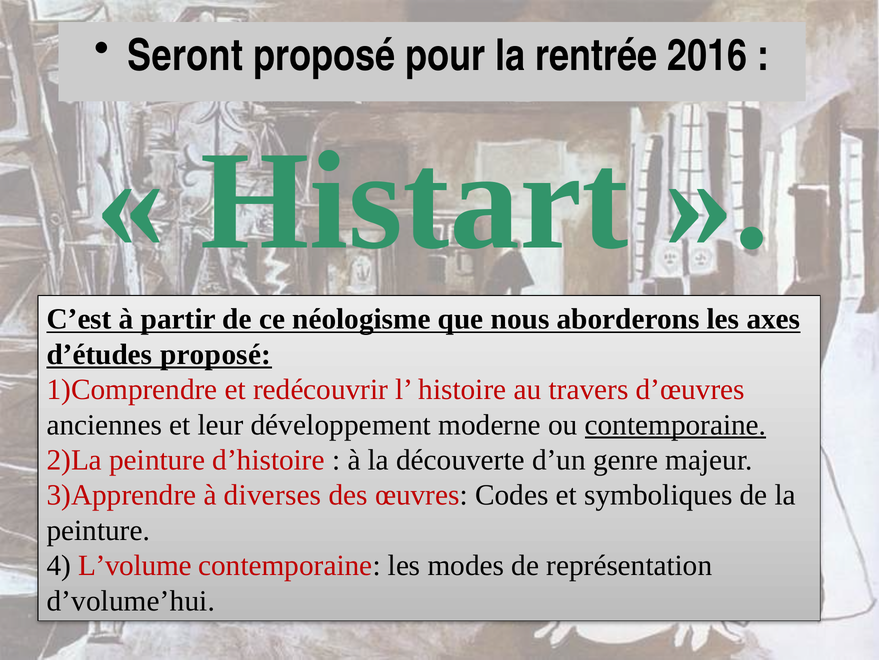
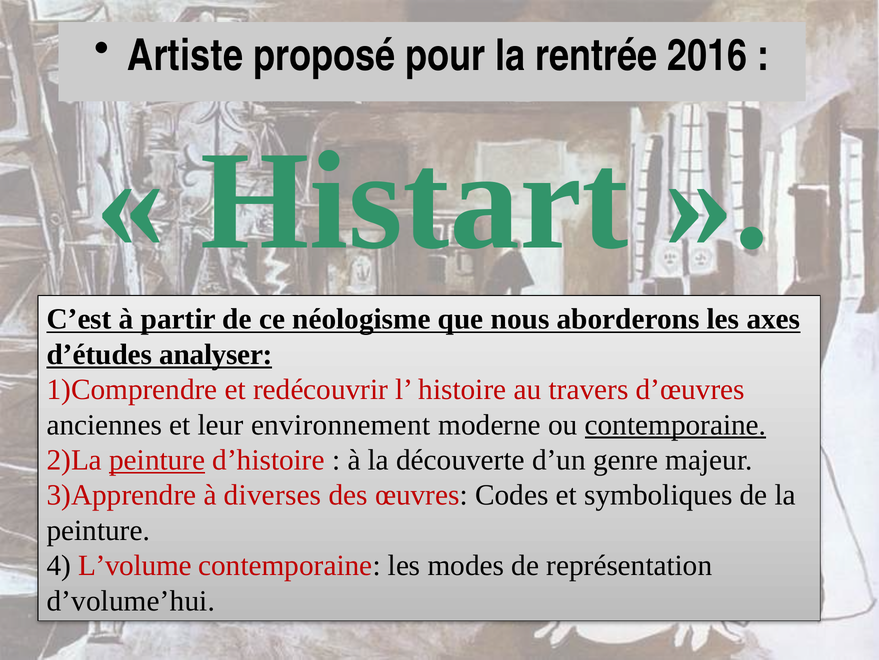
Seront: Seront -> Artiste
d’études proposé: proposé -> analyser
développement: développement -> environnement
peinture at (157, 460) underline: none -> present
